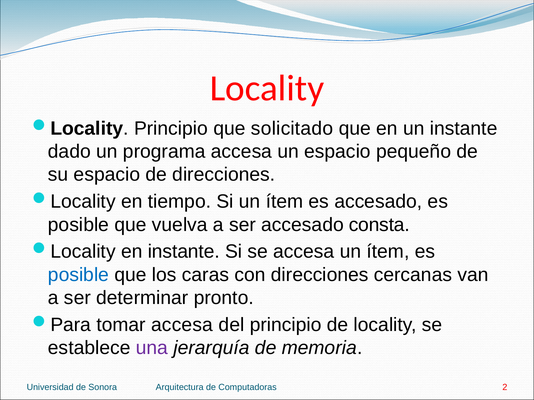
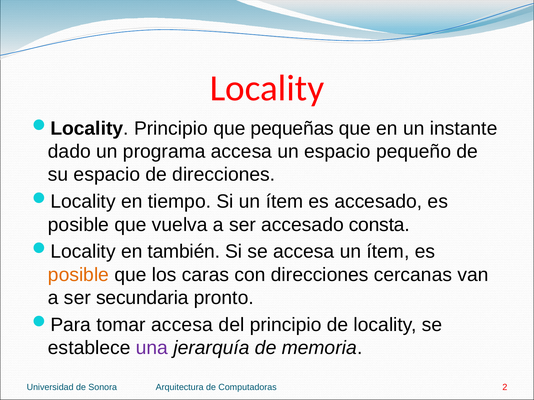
solicitado: solicitado -> pequeñas
en instante: instante -> también
posible at (78, 275) colour: blue -> orange
determinar: determinar -> secundaria
